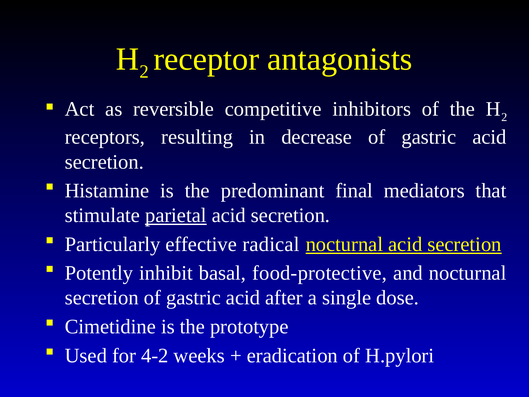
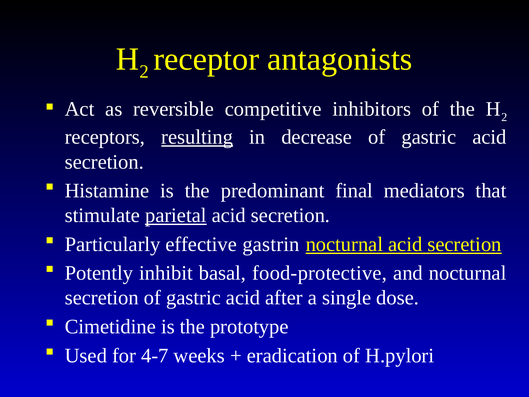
resulting underline: none -> present
radical: radical -> gastrin
4-2: 4-2 -> 4-7
